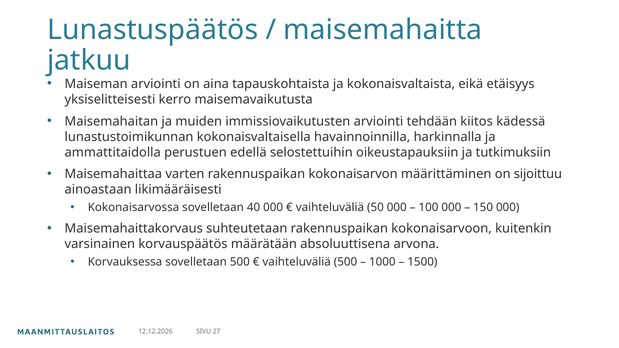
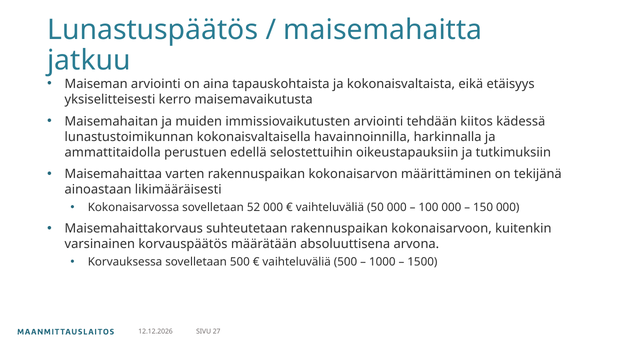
sijoittuu: sijoittuu -> tekijänä
40: 40 -> 52
